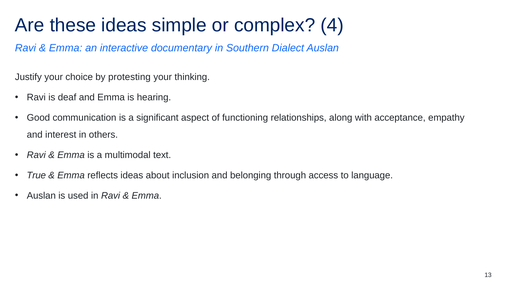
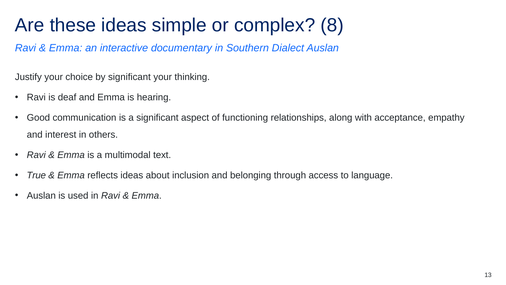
4: 4 -> 8
by protesting: protesting -> significant
